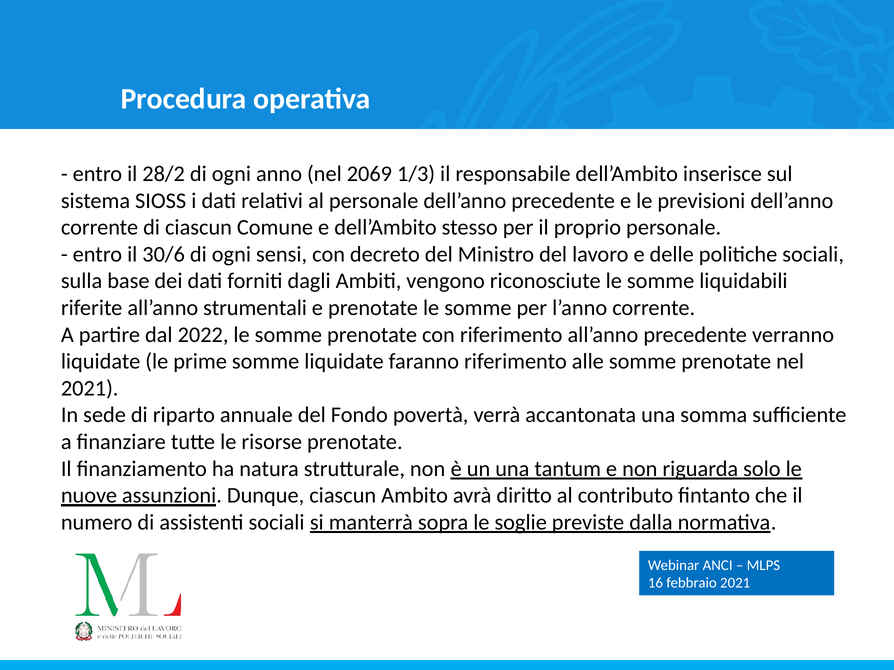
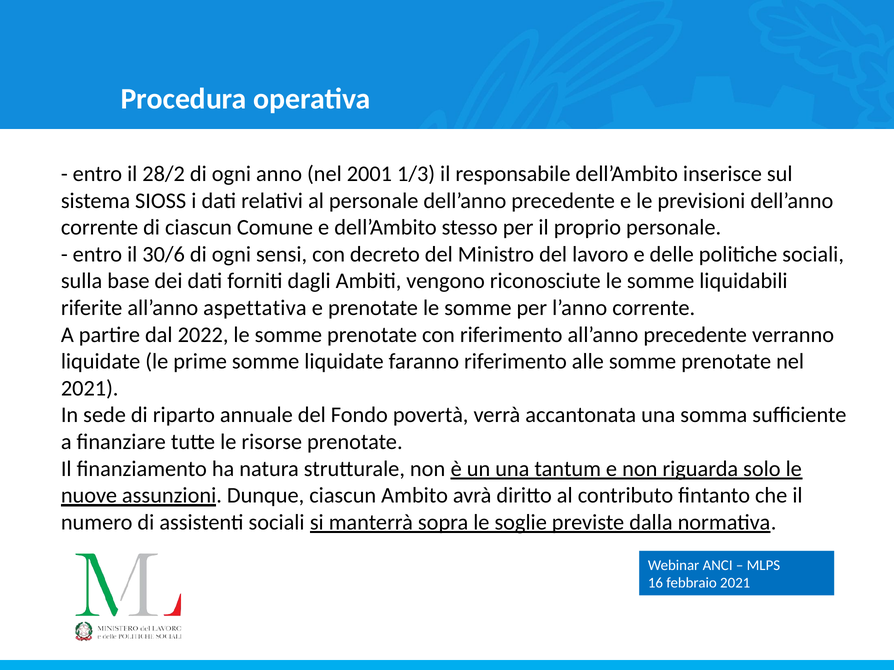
2069: 2069 -> 2001
strumentali: strumentali -> aspettativa
